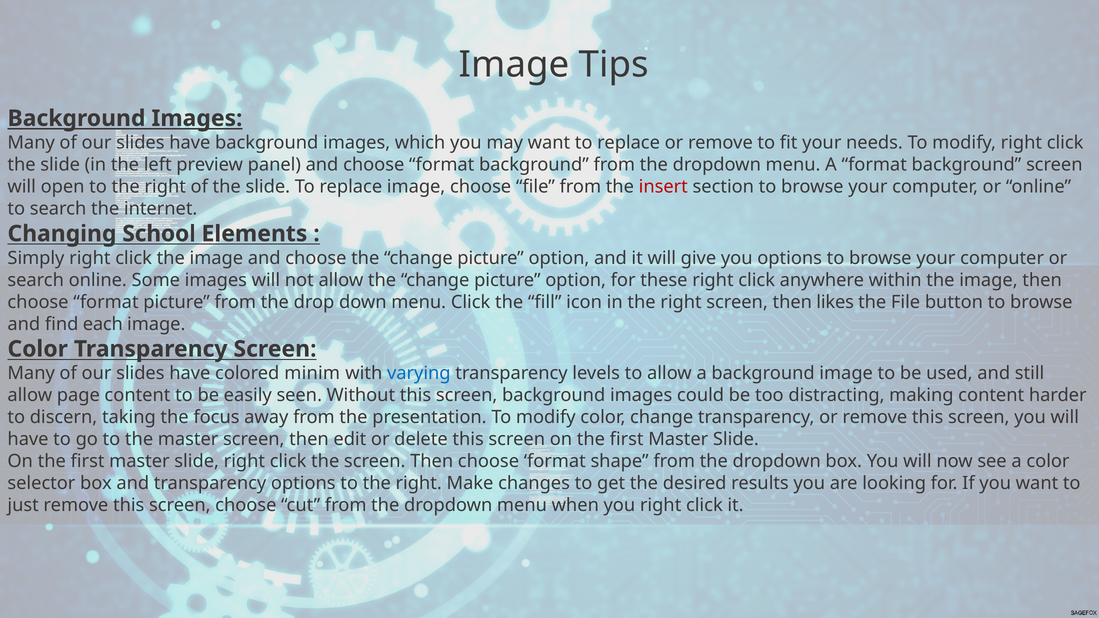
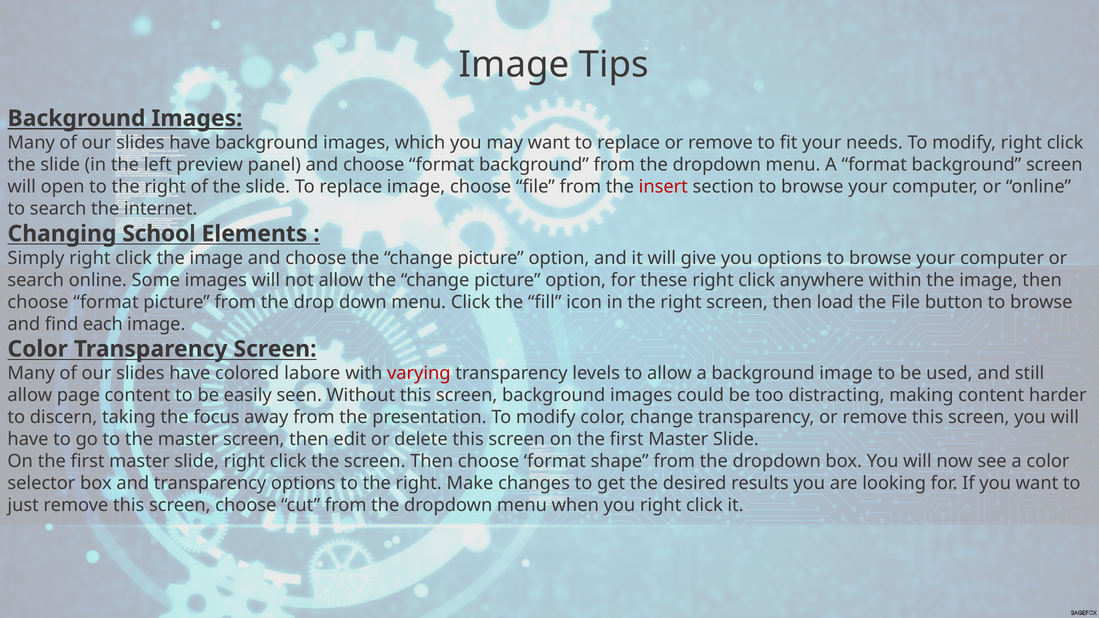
likes: likes -> load
minim: minim -> labore
varying colour: blue -> red
